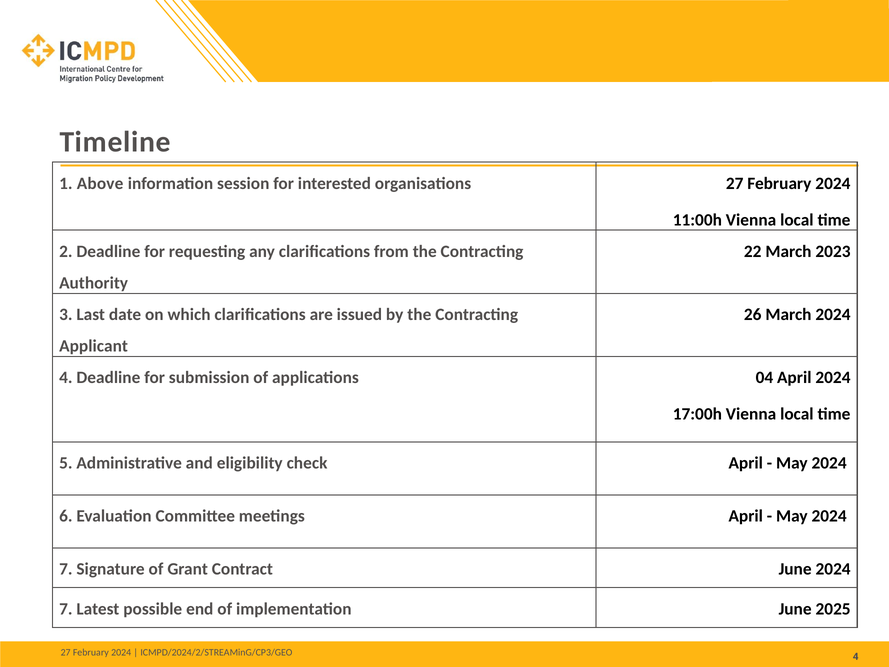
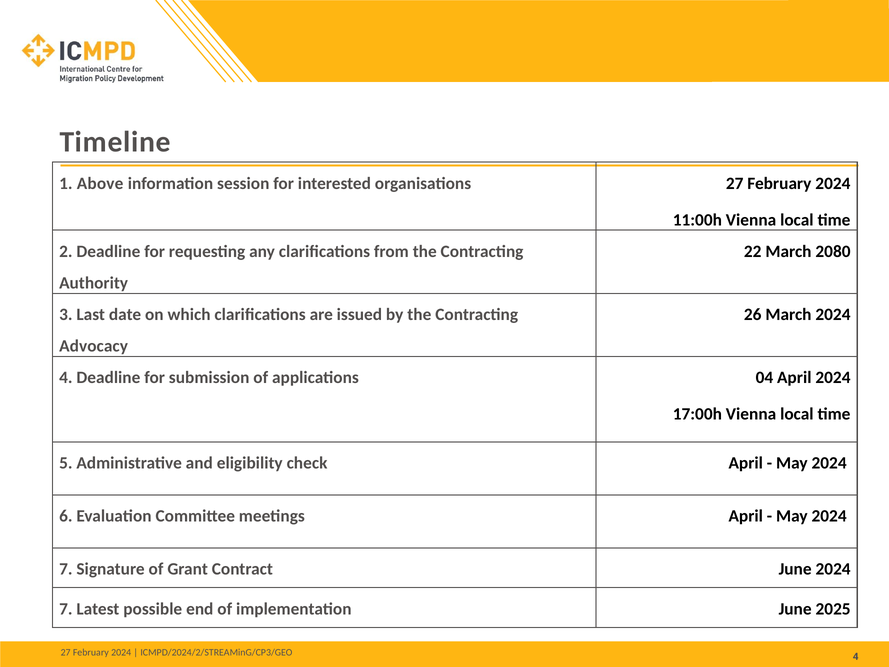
2023: 2023 -> 2080
Applicant: Applicant -> Advocacy
